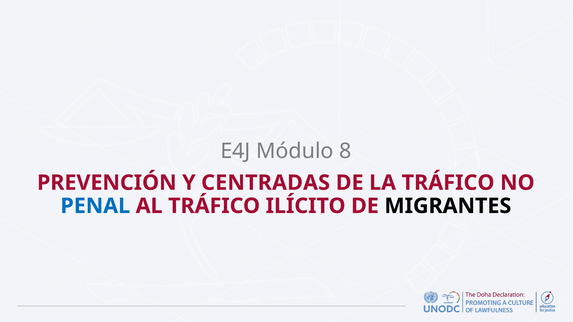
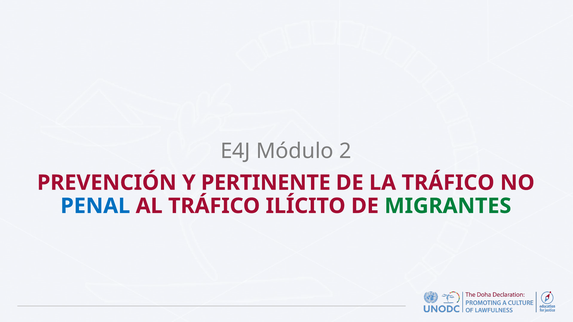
8: 8 -> 2
CENTRADAS: CENTRADAS -> PERTINENTE
MIGRANTES colour: black -> green
